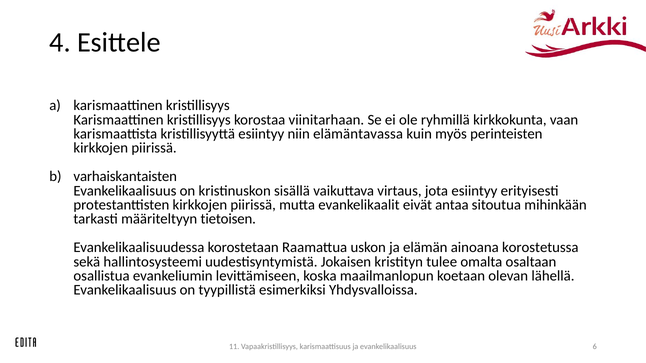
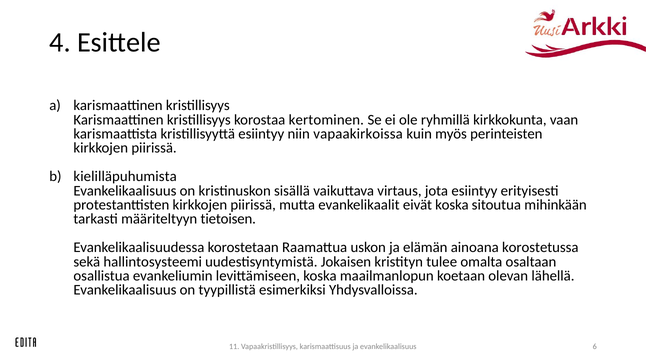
viinitarhaan: viinitarhaan -> kertominen
elämäntavassa: elämäntavassa -> vapaakirkoissa
varhaiskantaisten: varhaiskantaisten -> kielilläpuhumista
eivät antaa: antaa -> koska
